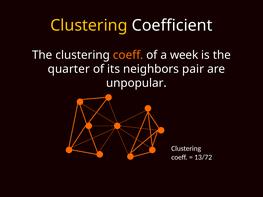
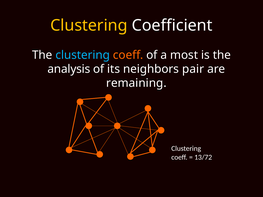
clustering at (83, 55) colour: white -> light blue
week: week -> most
quarter: quarter -> analysis
unpopular: unpopular -> remaining
